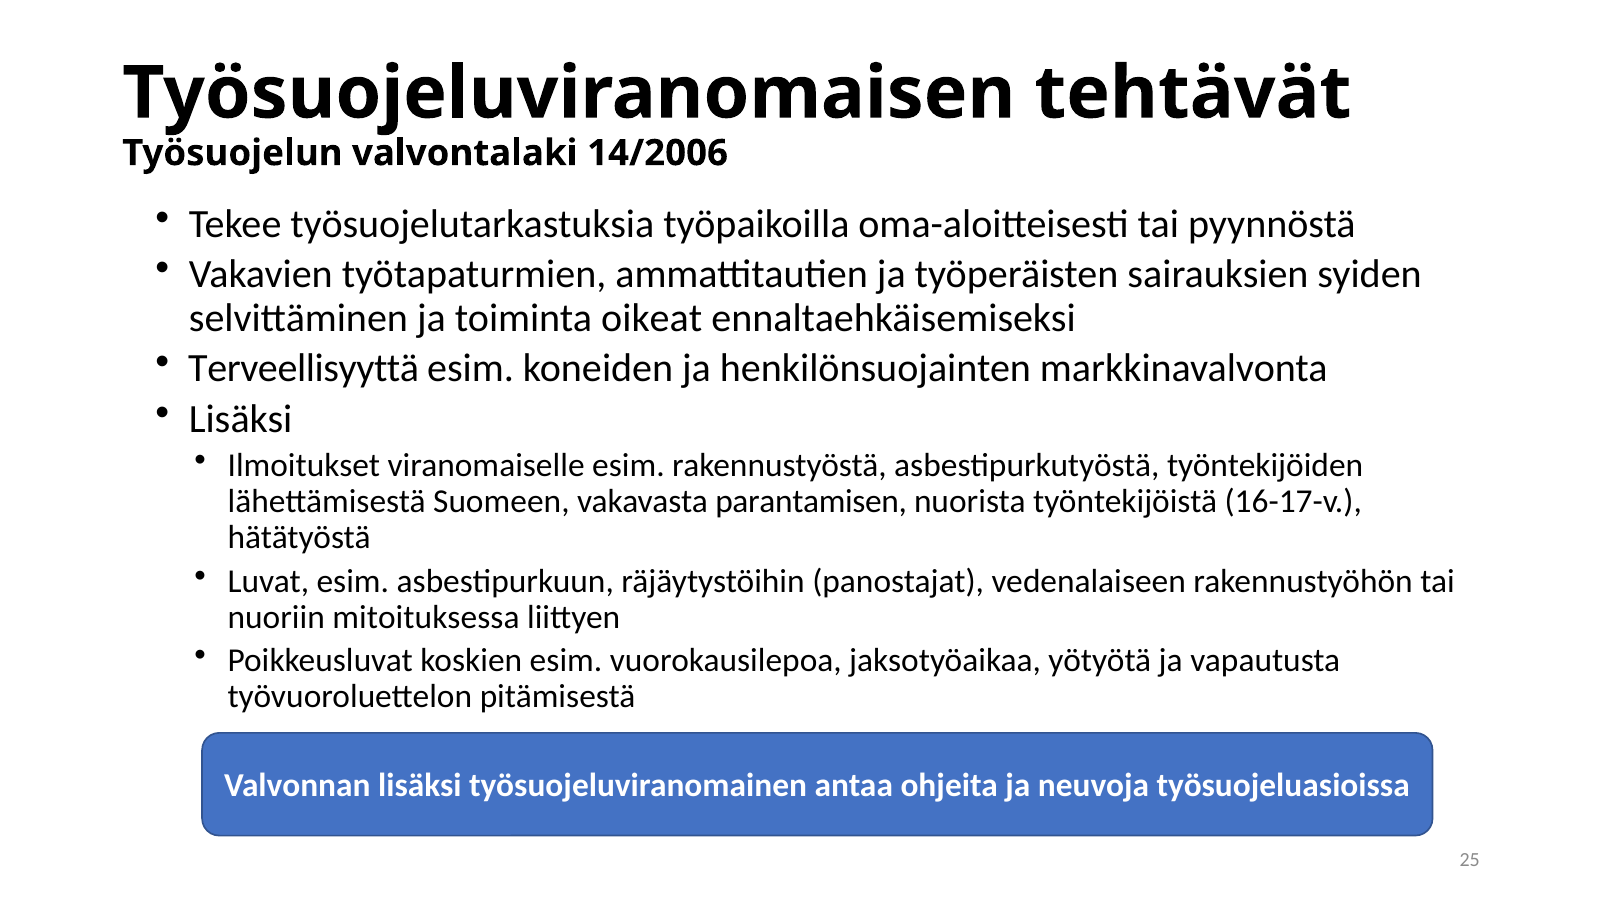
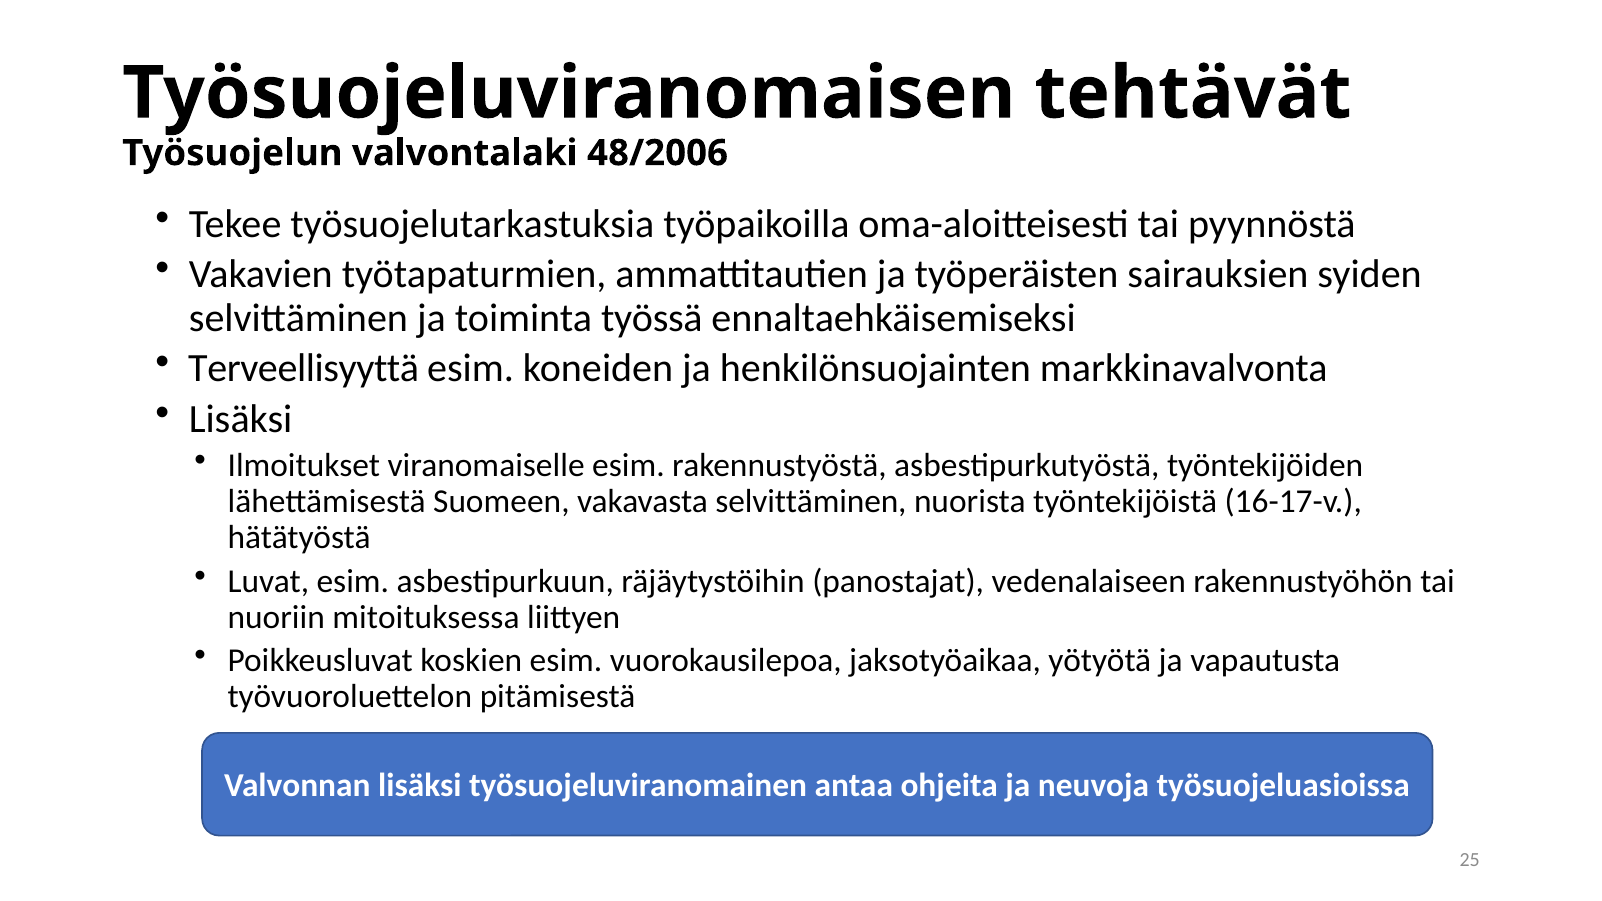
14/2006: 14/2006 -> 48/2006
oikeat: oikeat -> työssä
vakavasta parantamisen: parantamisen -> selvittäminen
